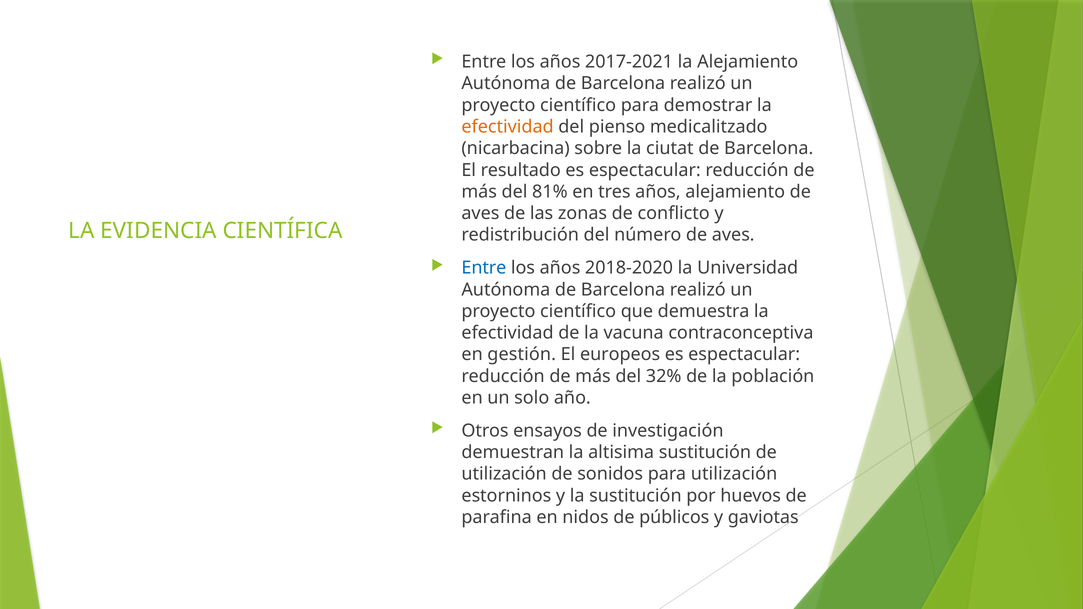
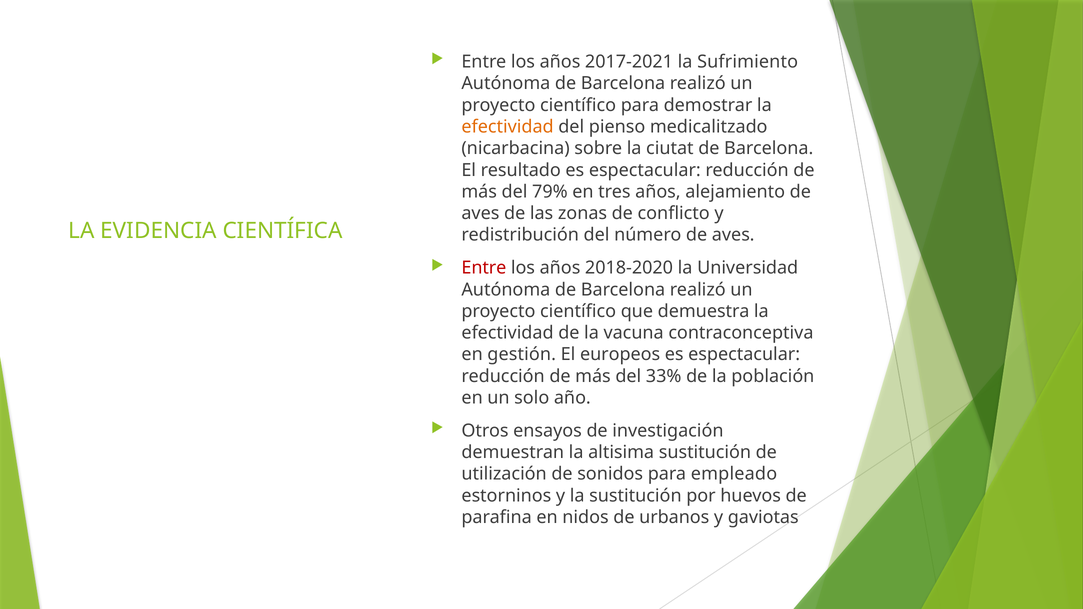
la Alejamiento: Alejamiento -> Sufrimiento
81%: 81% -> 79%
Entre at (484, 268) colour: blue -> red
32%: 32% -> 33%
para utilización: utilización -> empleado
públicos: públicos -> urbanos
